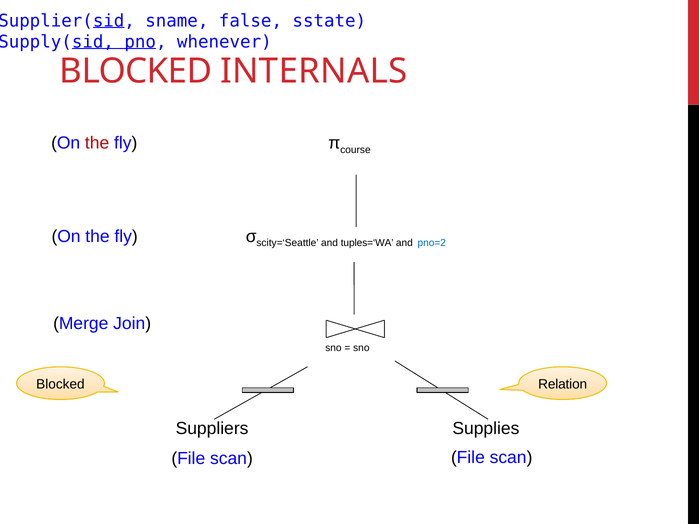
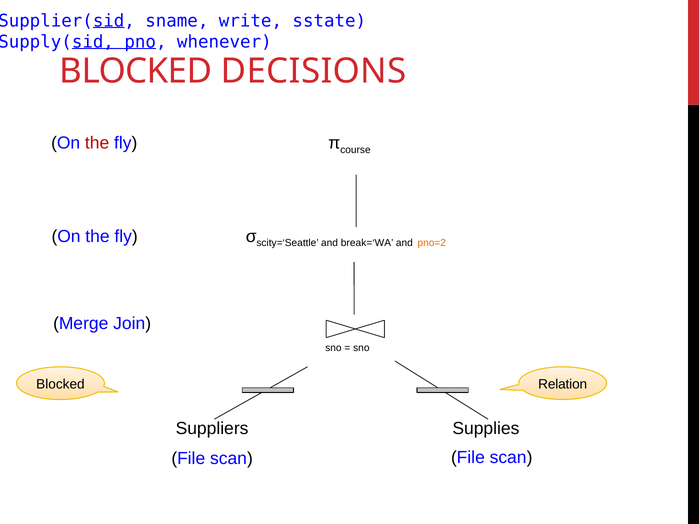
false: false -> write
INTERNALS: INTERNALS -> DECISIONS
tuples=‘WA: tuples=‘WA -> break=‘WA
pno=2 colour: blue -> orange
